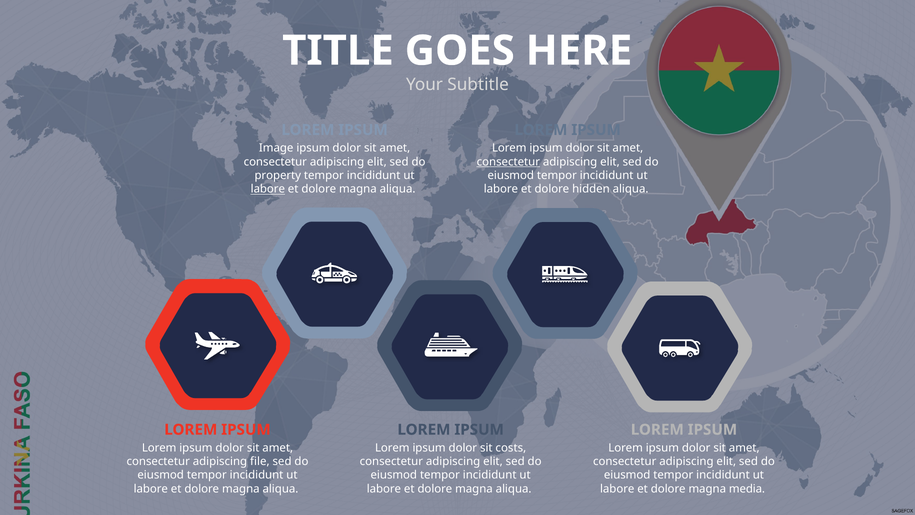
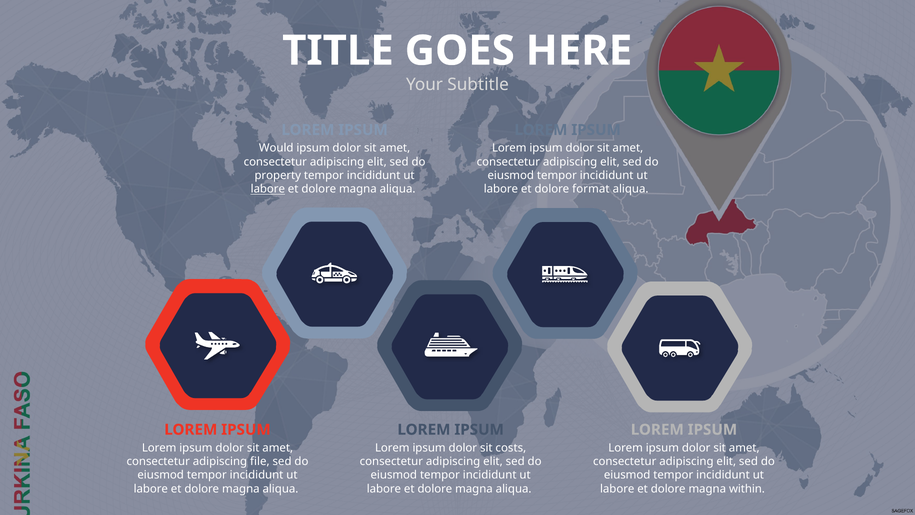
Image: Image -> Would
consectetur at (508, 162) underline: present -> none
hidden: hidden -> format
media: media -> within
